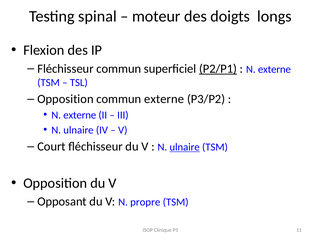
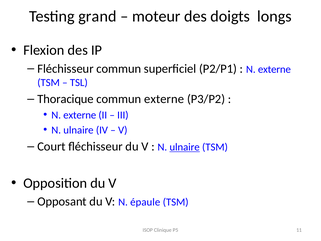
spinal: spinal -> grand
P2/P1 underline: present -> none
Opposition at (65, 99): Opposition -> Thoracique
propre: propre -> épaule
